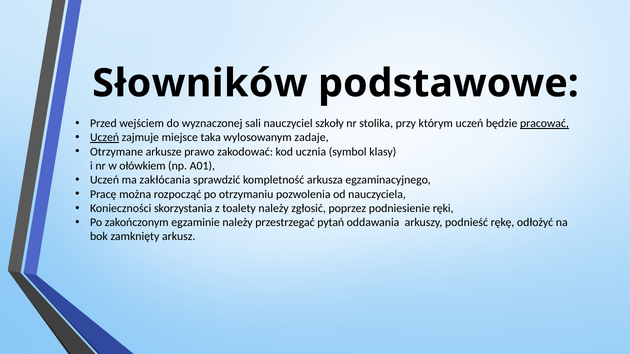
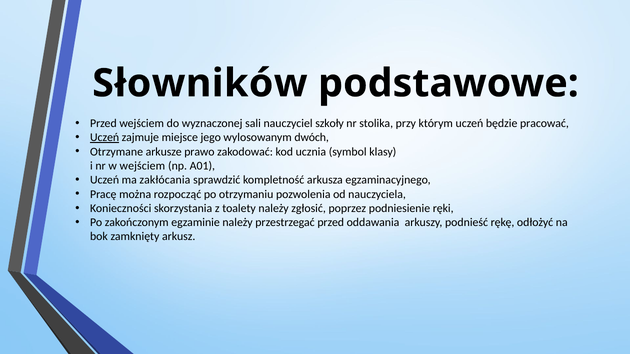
pracować underline: present -> none
taka: taka -> jego
zadaje: zadaje -> dwóch
w ołówkiem: ołówkiem -> wejściem
przestrzegać pytań: pytań -> przed
